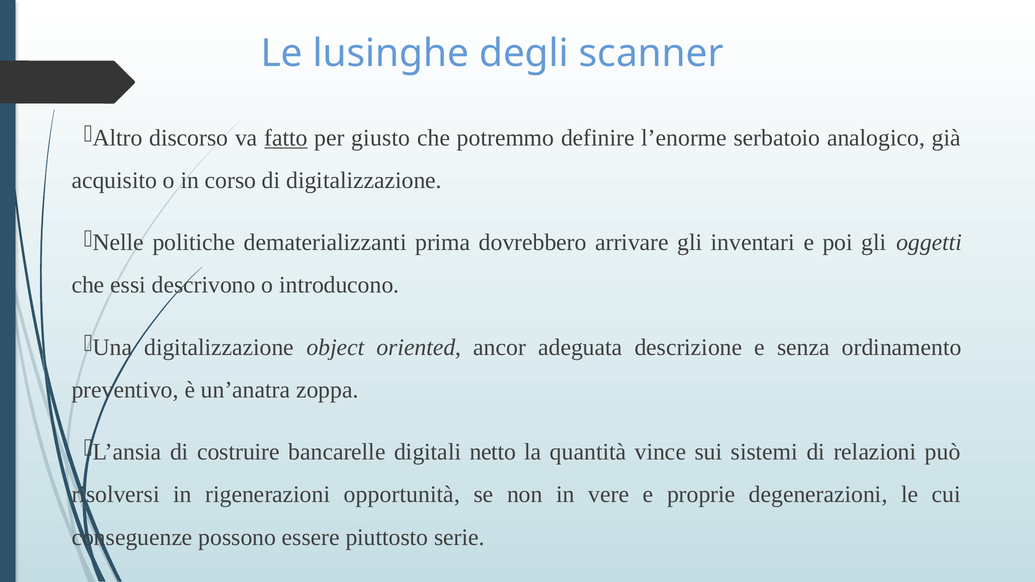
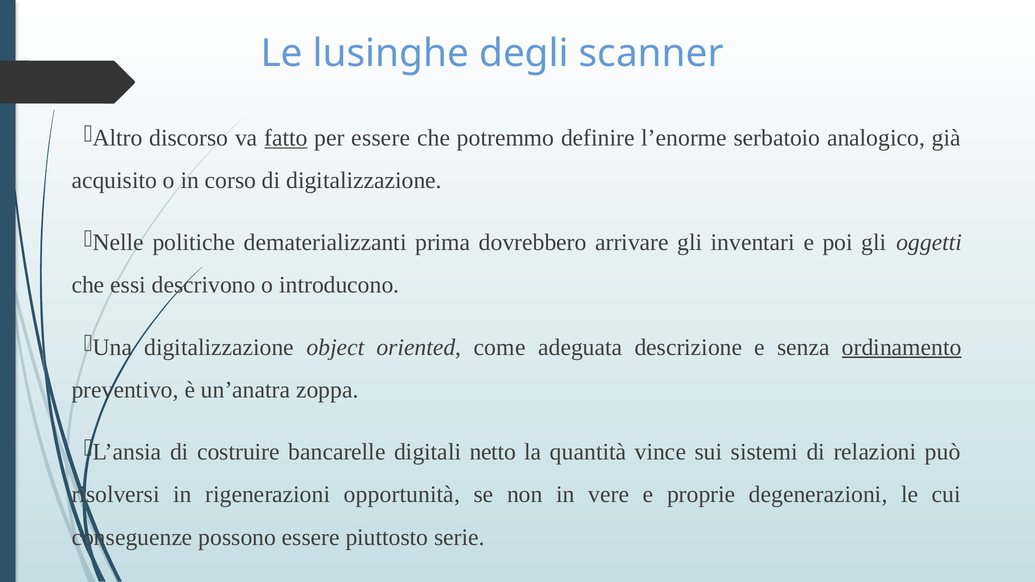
per giusto: giusto -> essere
ancor: ancor -> come
ordinamento underline: none -> present
